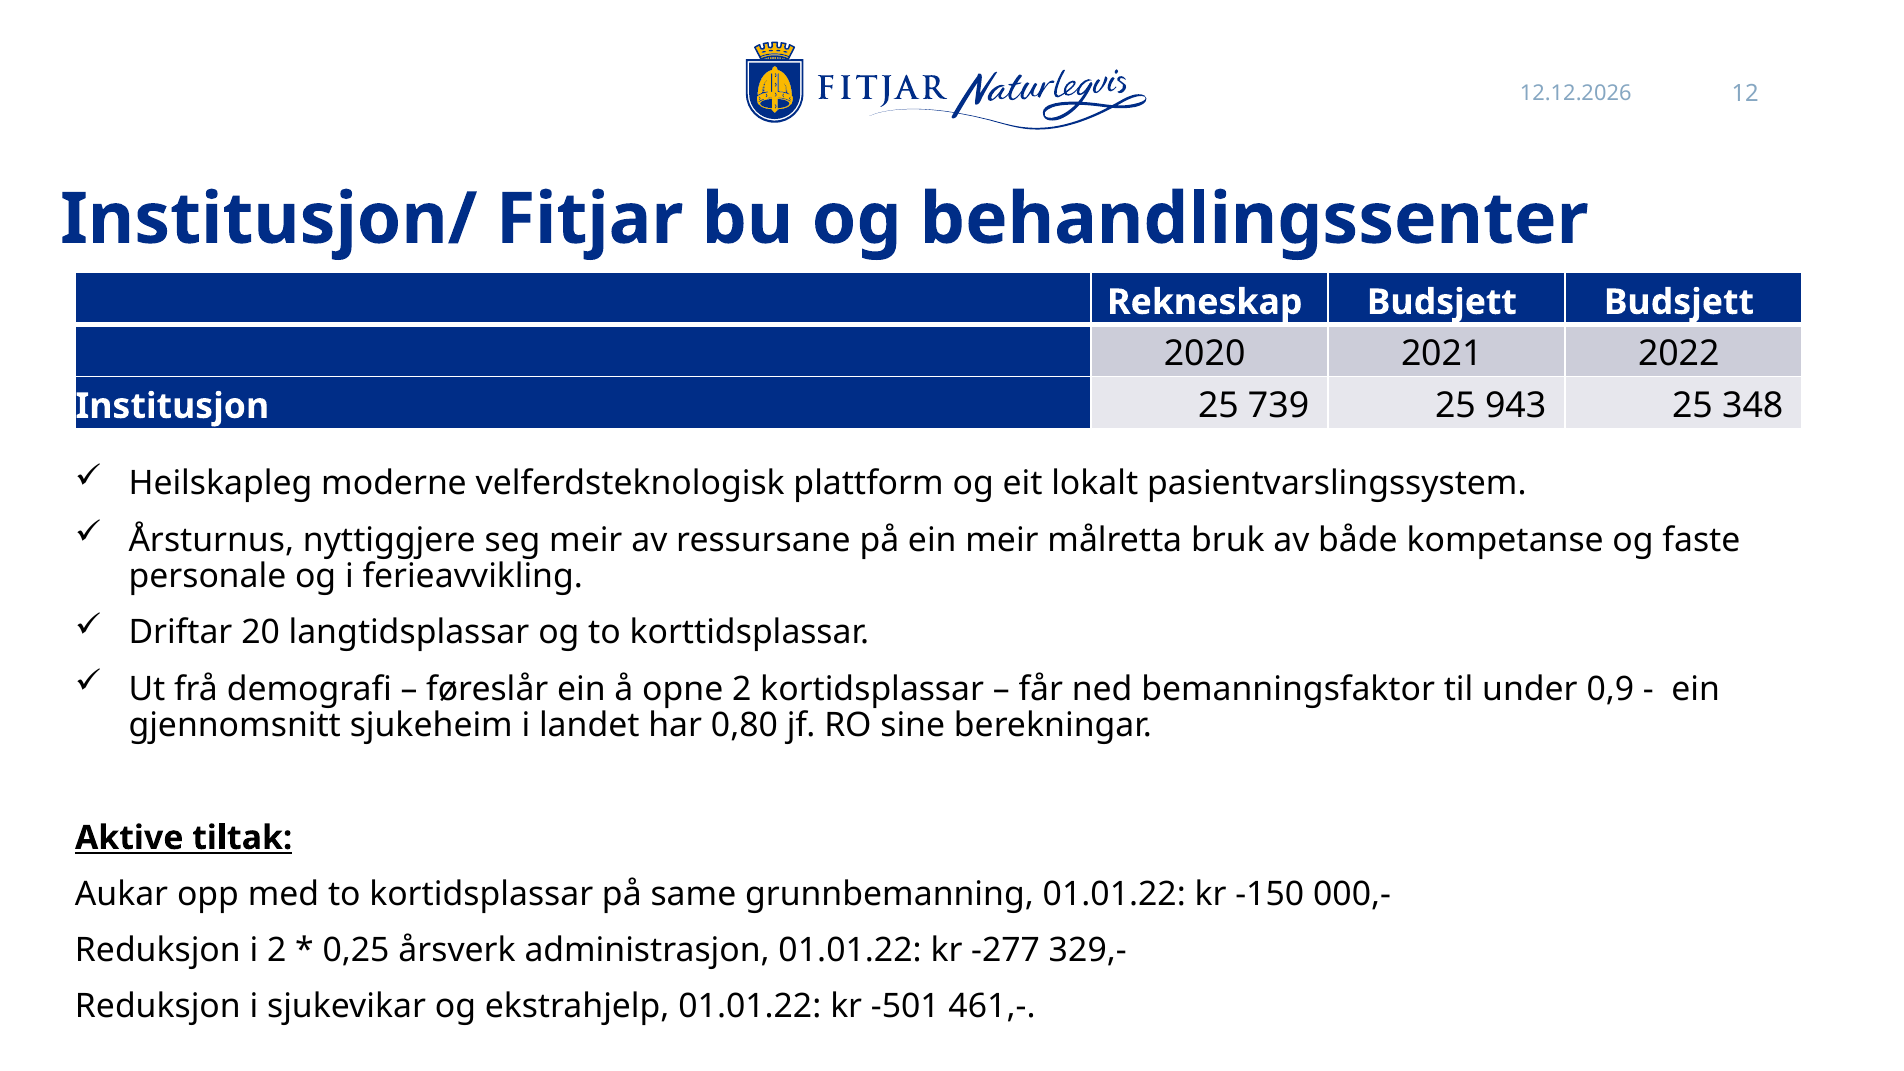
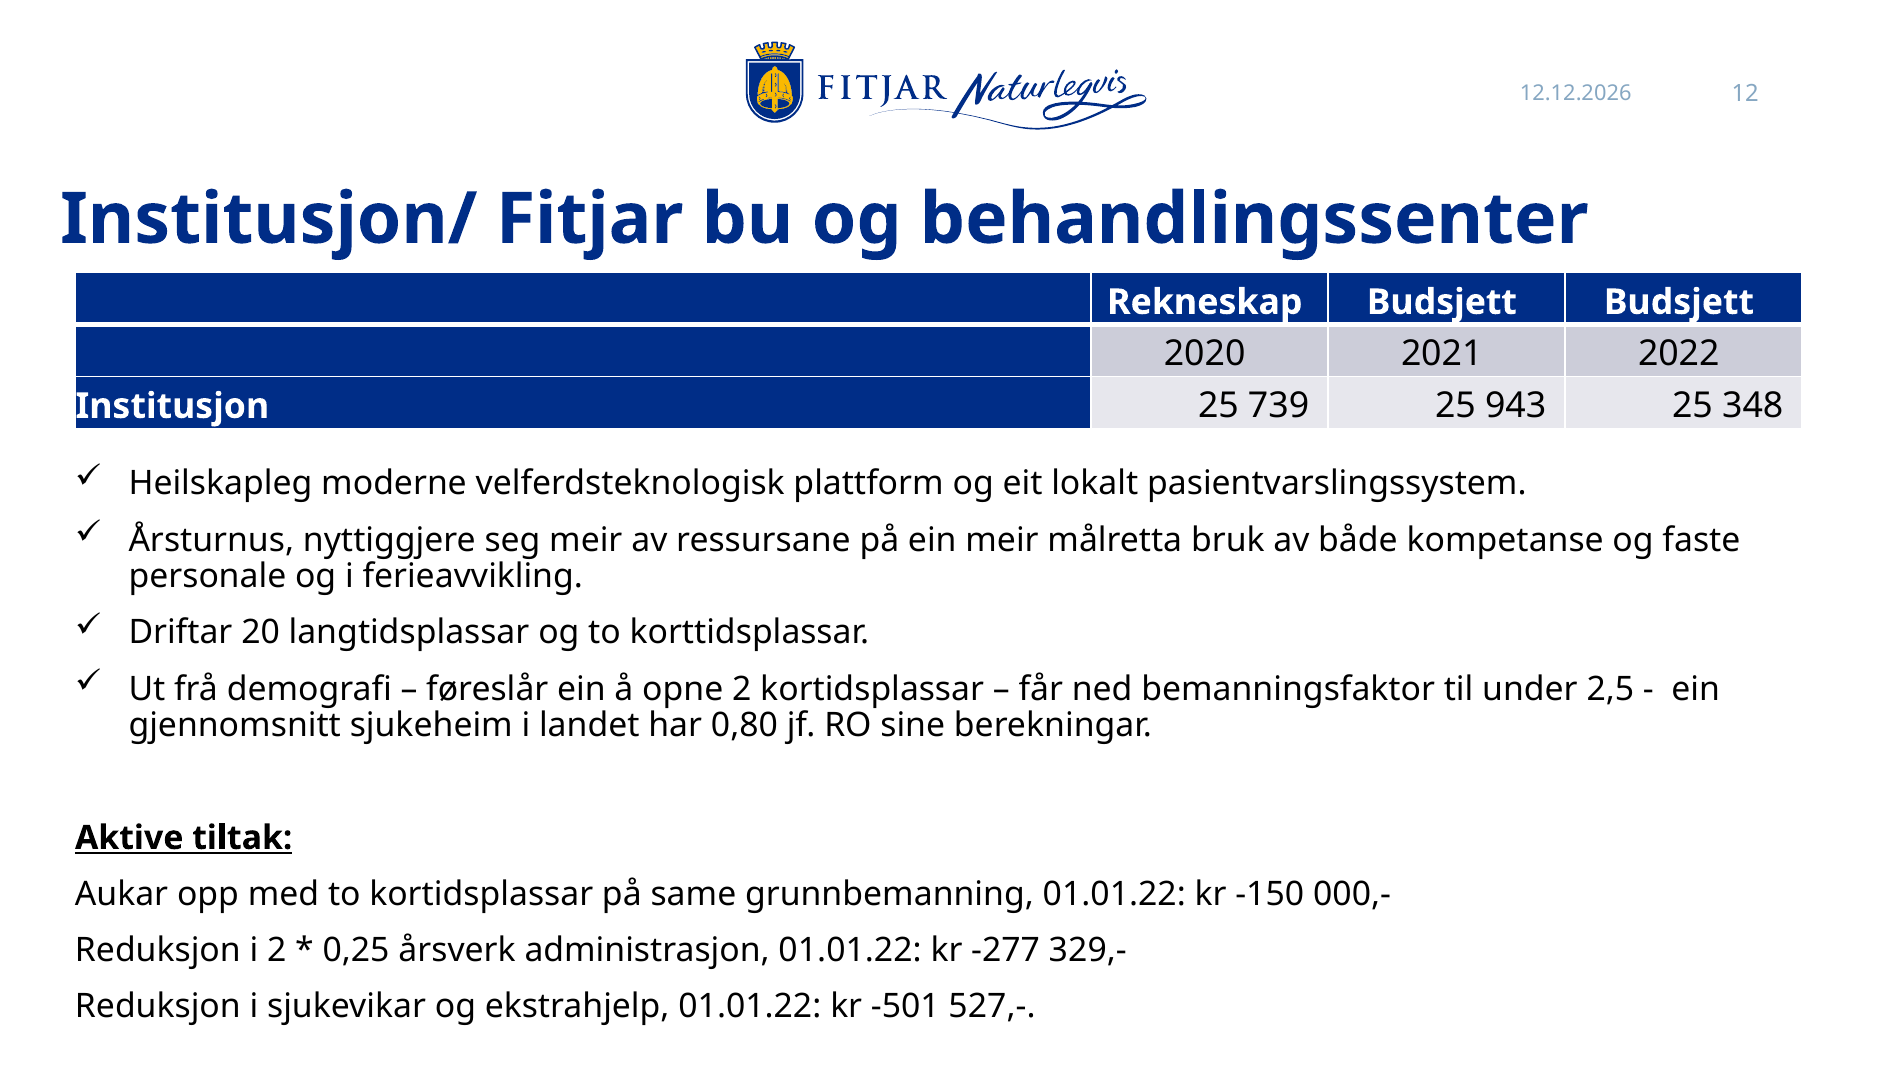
0,9: 0,9 -> 2,5
461,-: 461,- -> 527,-
